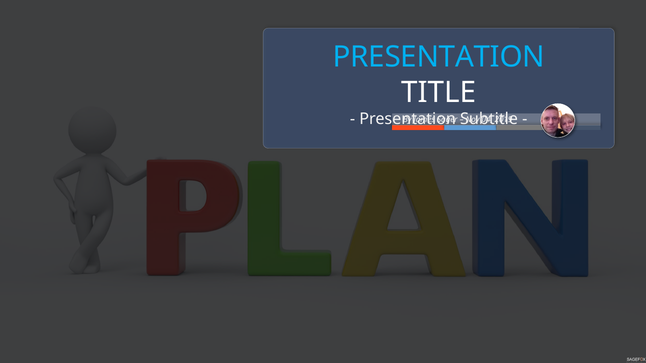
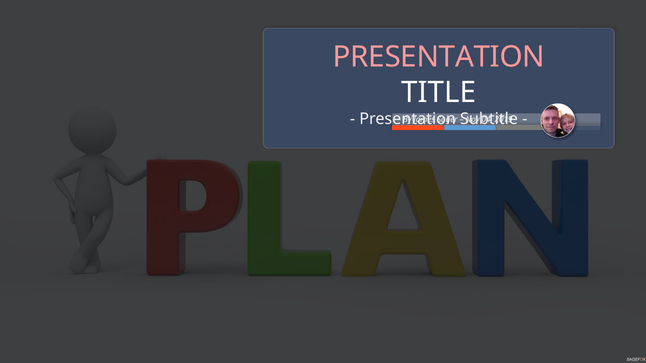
PRESENTATION at (439, 57) colour: light blue -> pink
